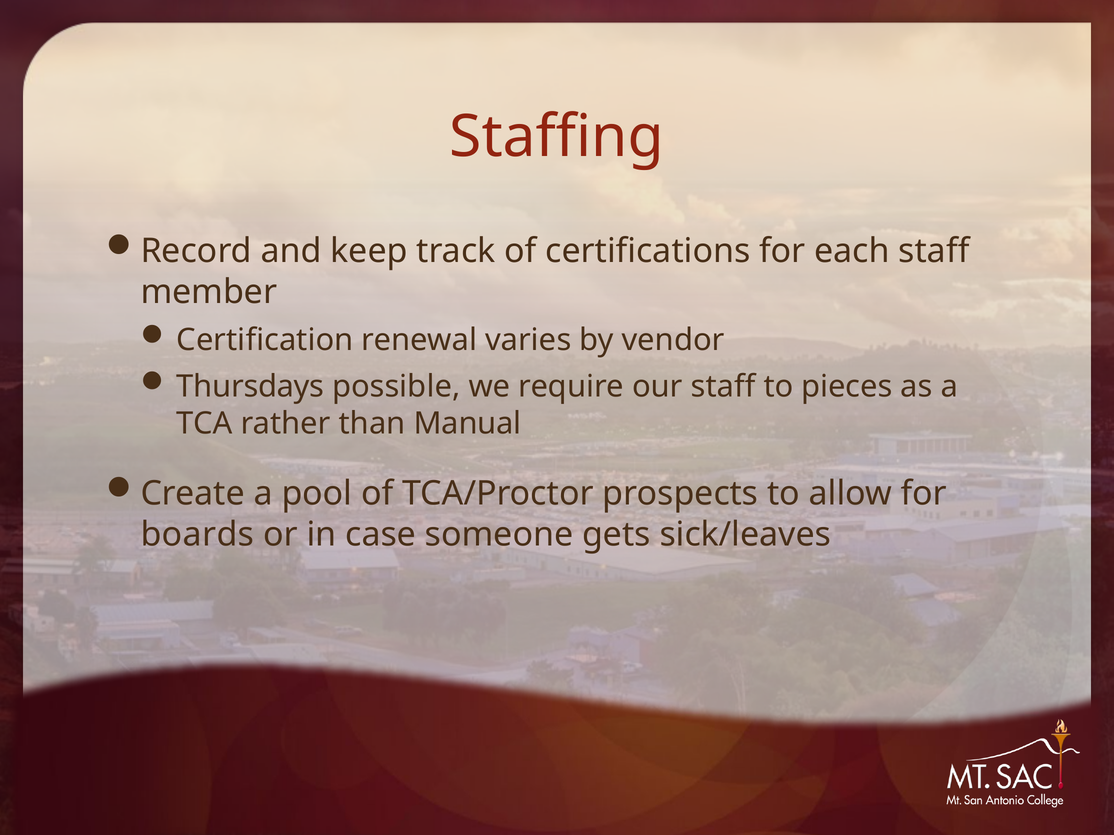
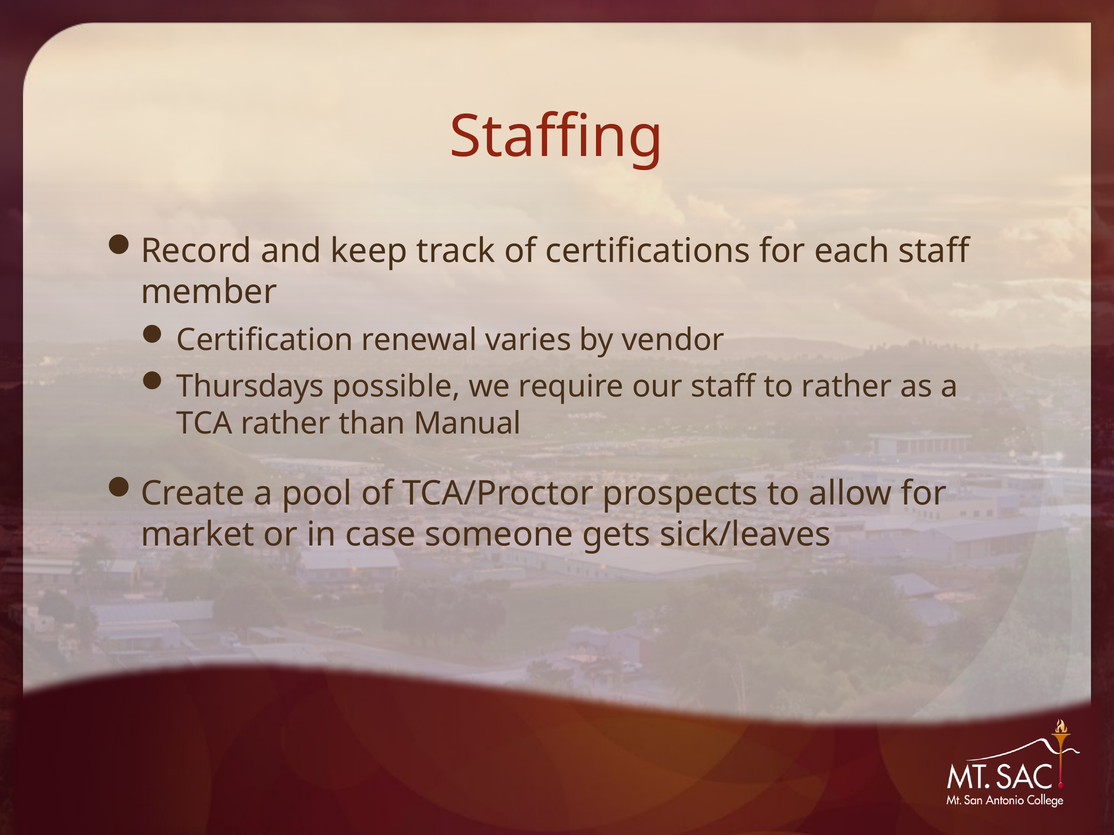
to pieces: pieces -> rather
boards: boards -> market
